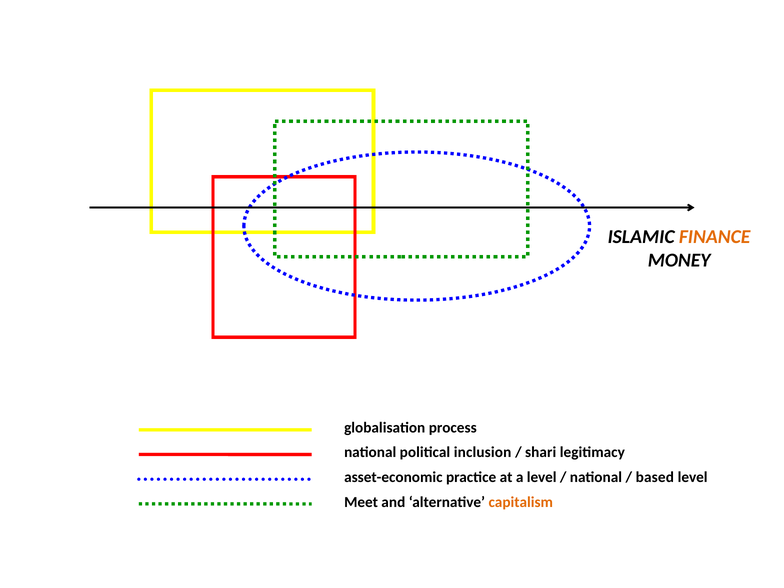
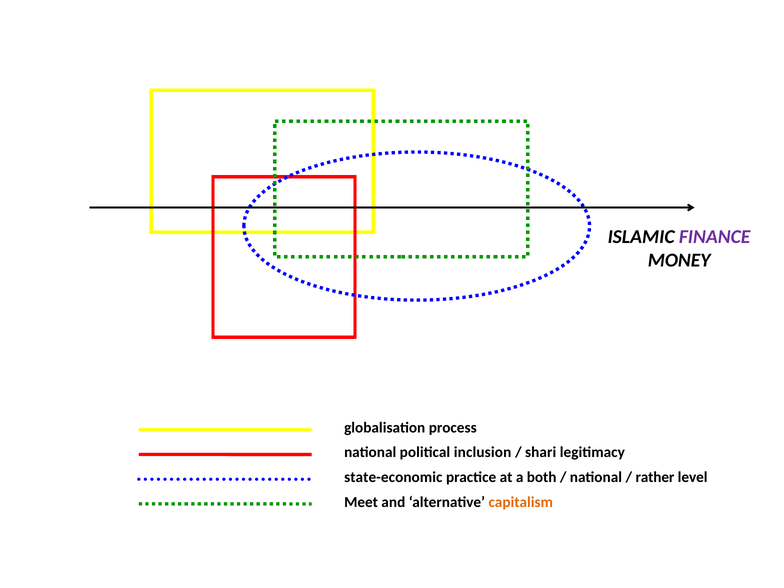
FINANCE colour: orange -> purple
asset-economic: asset-economic -> state-economic
a level: level -> both
based: based -> rather
